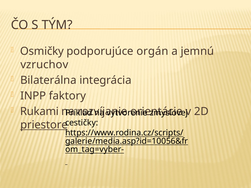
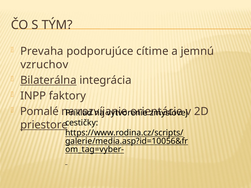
Osmičky: Osmičky -> Prevaha
orgán: orgán -> cítime
Bilaterálna underline: none -> present
Rukami: Rukami -> Pomalé
